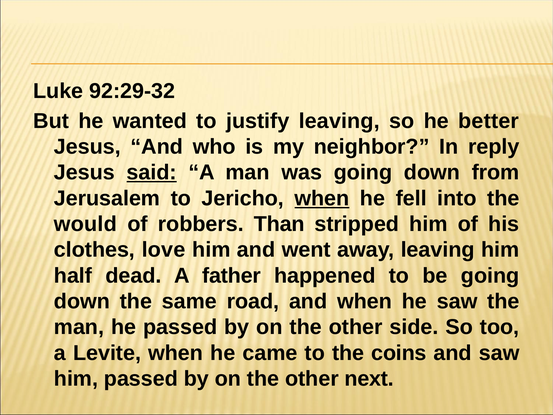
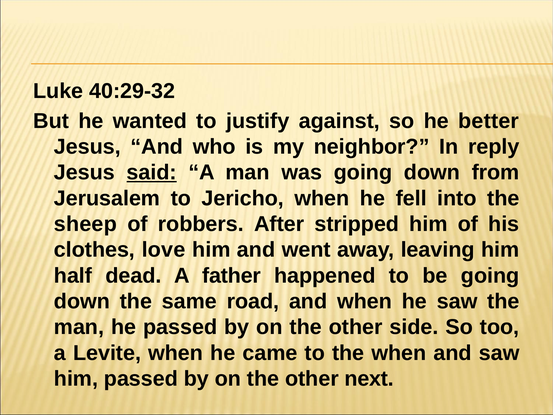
92:29-32: 92:29-32 -> 40:29-32
justify leaving: leaving -> against
when at (322, 198) underline: present -> none
would: would -> sheep
Than: Than -> After
the coins: coins -> when
